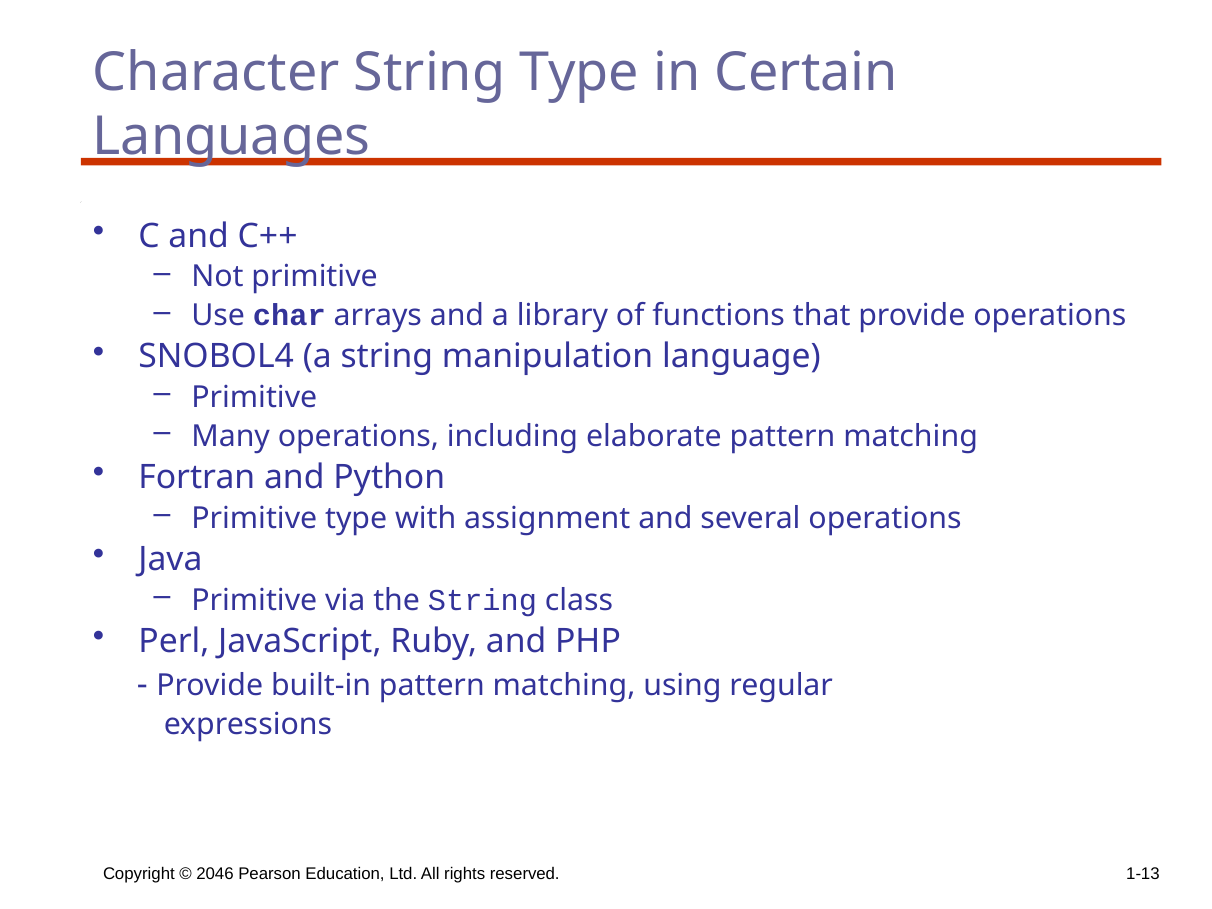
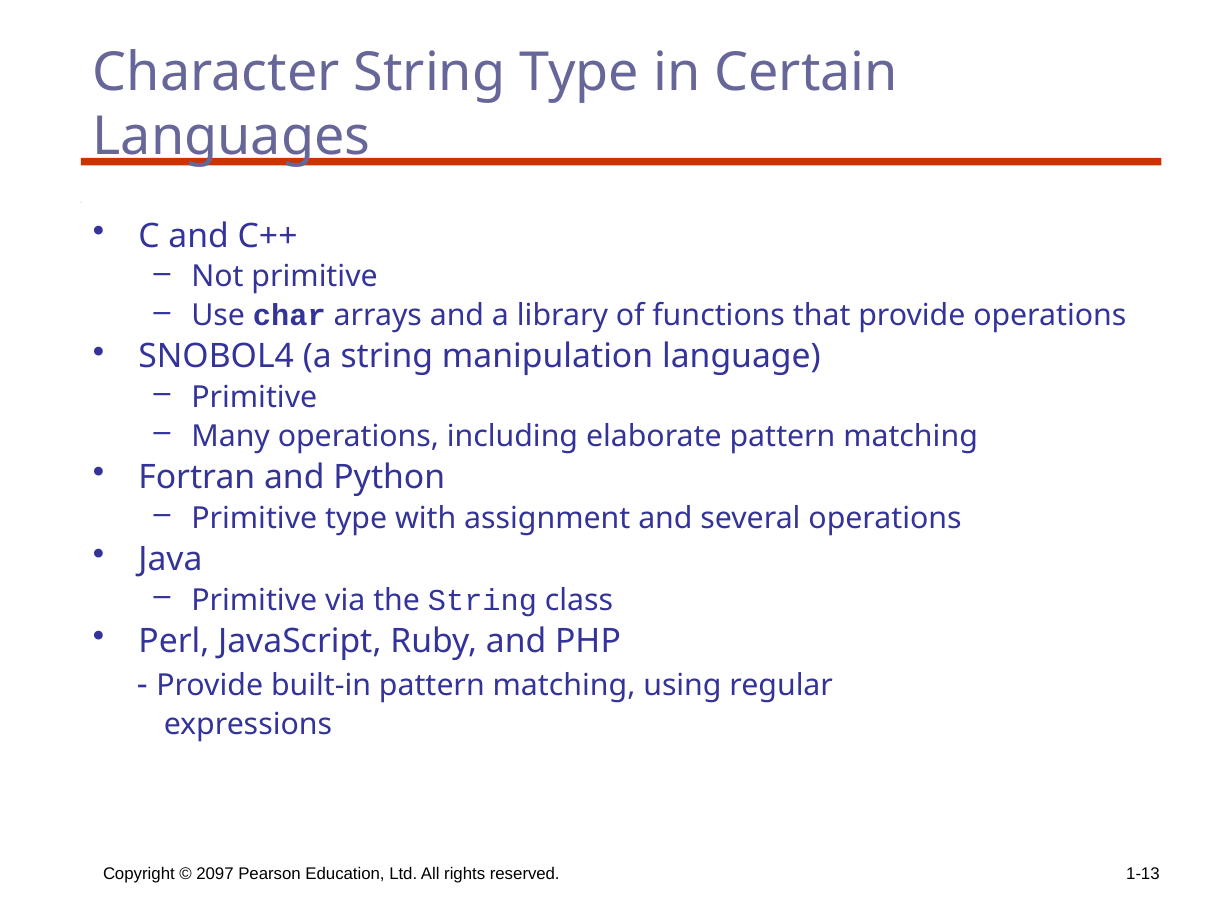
2046: 2046 -> 2097
